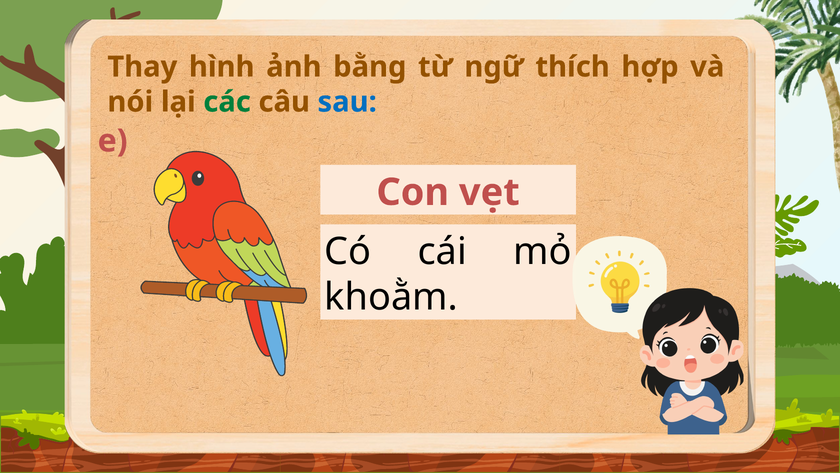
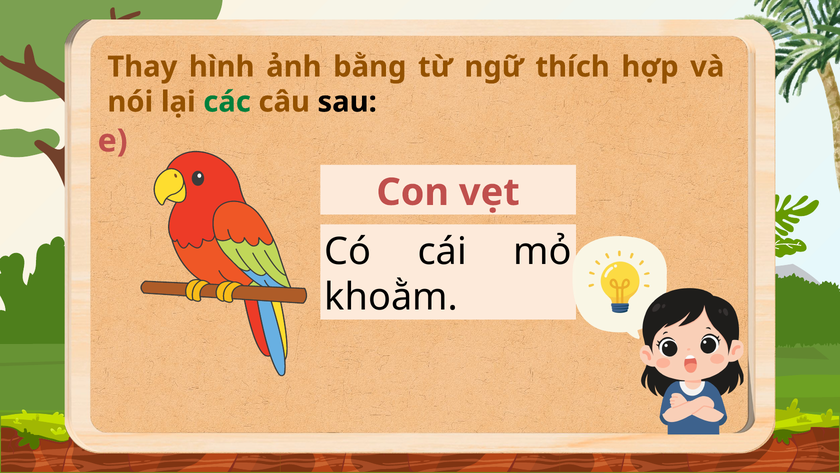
sau colour: blue -> black
